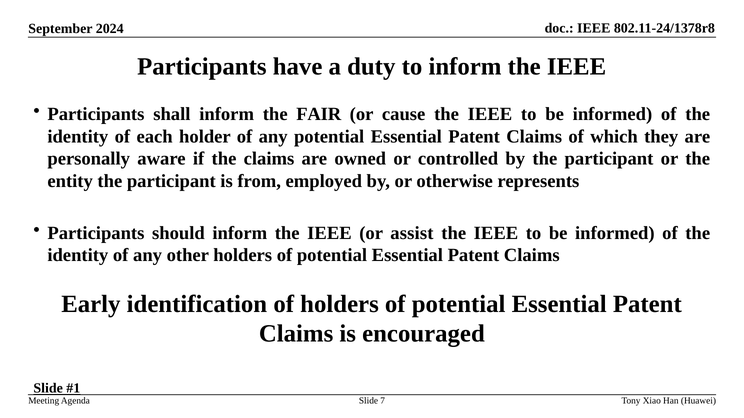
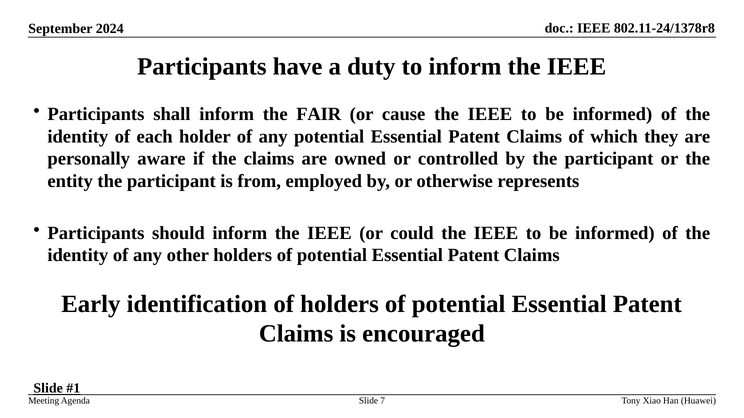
assist: assist -> could
